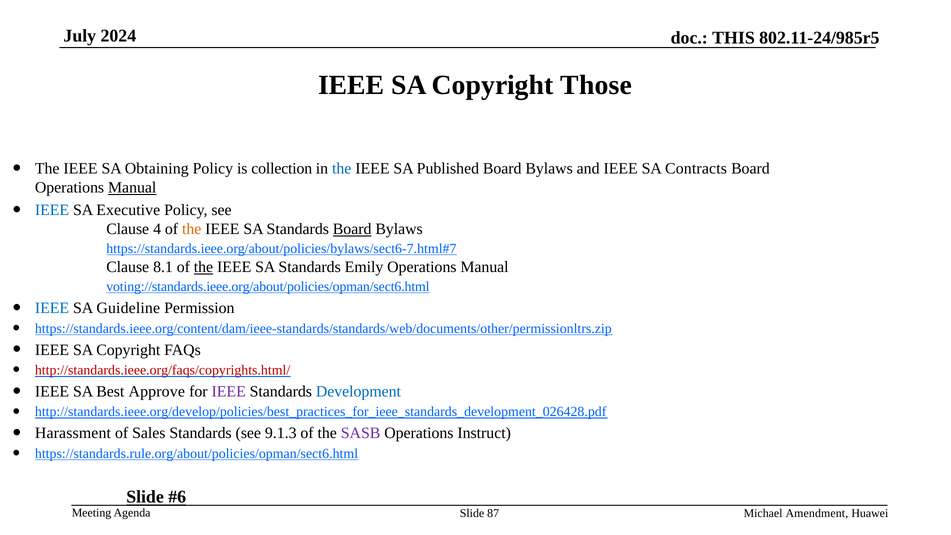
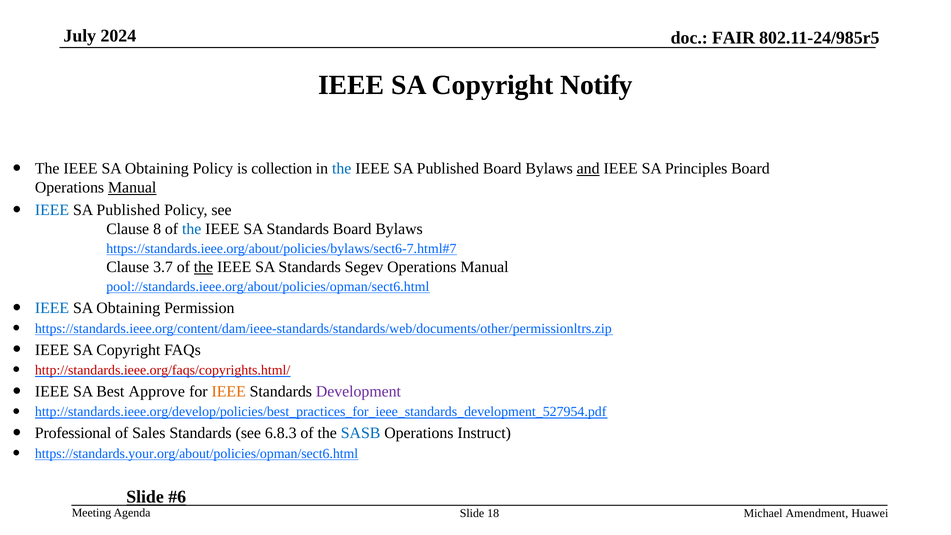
THIS: THIS -> FAIR
Those: Those -> Notify
and underline: none -> present
Contracts: Contracts -> Principles
Executive at (128, 210): Executive -> Published
4: 4 -> 8
the at (192, 229) colour: orange -> blue
Board at (352, 229) underline: present -> none
8.1: 8.1 -> 3.7
Emily: Emily -> Segev
voting://standards.ieee.org/about/policies/opman/sect6.html: voting://standards.ieee.org/about/policies/opman/sect6.html -> pool://standards.ieee.org/about/policies/opman/sect6.html
Guideline at (128, 308): Guideline -> Obtaining
IEEE at (229, 391) colour: purple -> orange
Development colour: blue -> purple
http://standards.ieee.org/develop/policies/best_practices_for_ieee_standards_development_026428.pdf: http://standards.ieee.org/develop/policies/best_practices_for_ieee_standards_development_026428.pdf -> http://standards.ieee.org/develop/policies/best_practices_for_ieee_standards_development_527954.pdf
Harassment: Harassment -> Professional
9.1.3: 9.1.3 -> 6.8.3
SASB colour: purple -> blue
https://standards.rule.org/about/policies/opman/sect6.html: https://standards.rule.org/about/policies/opman/sect6.html -> https://standards.your.org/about/policies/opman/sect6.html
87: 87 -> 18
